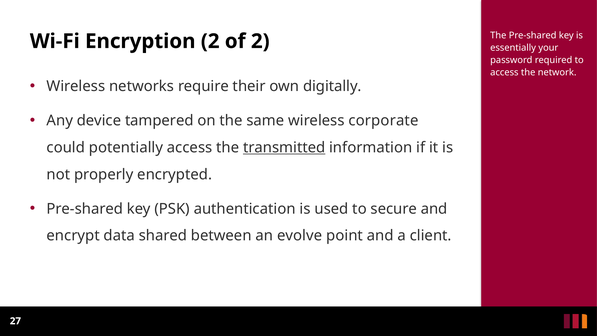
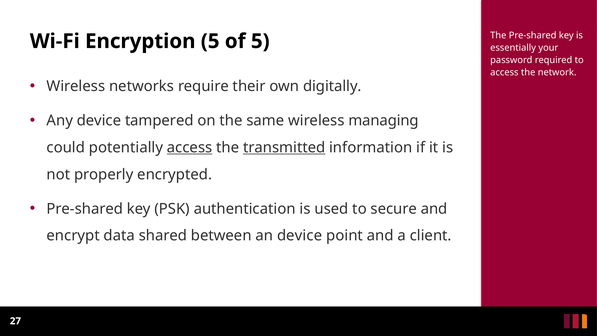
Encryption 2: 2 -> 5
of 2: 2 -> 5
corporate: corporate -> managing
access at (190, 148) underline: none -> present
an evolve: evolve -> device
